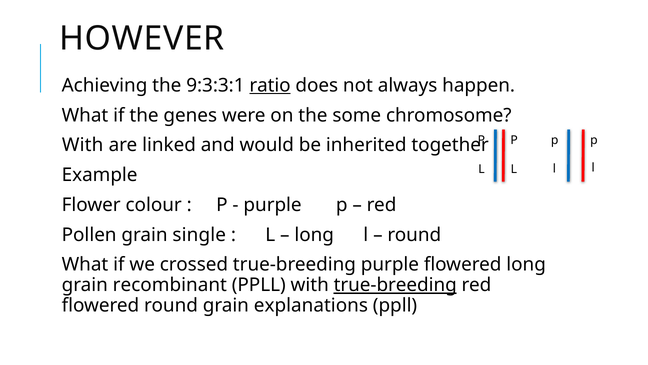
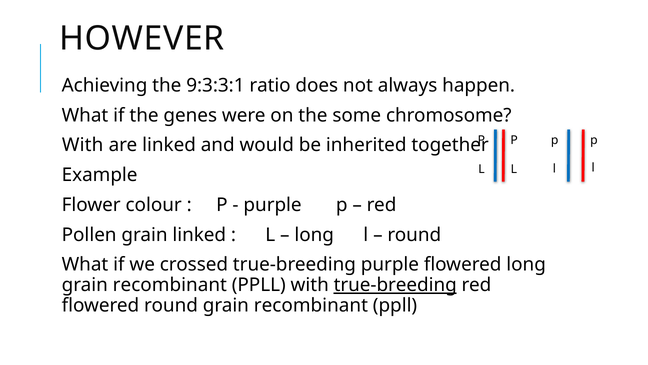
ratio underline: present -> none
grain single: single -> linked
round grain explanations: explanations -> recombinant
